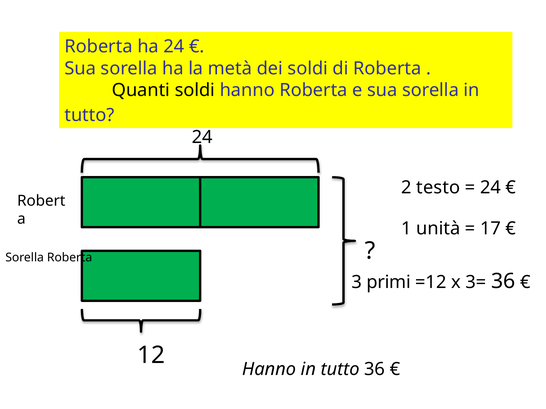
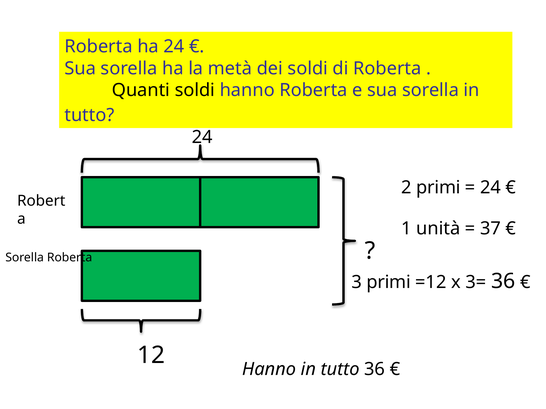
2 testo: testo -> primi
17: 17 -> 37
